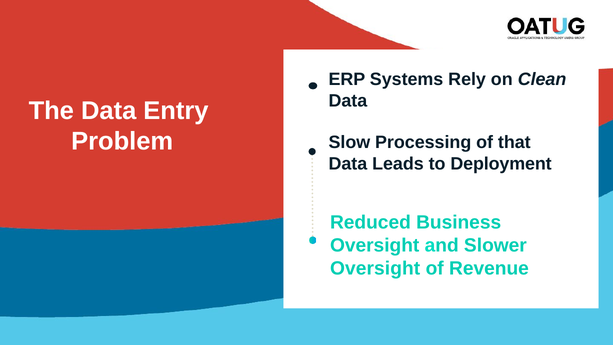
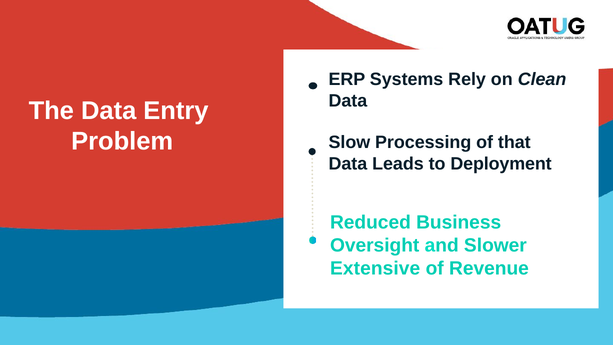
Oversight at (375, 268): Oversight -> Extensive
